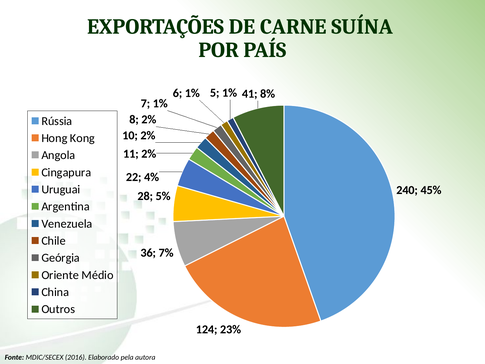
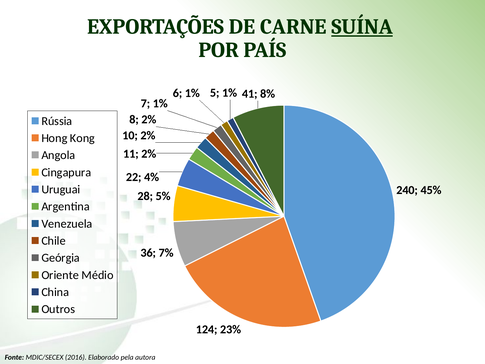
SUÍNA underline: none -> present
